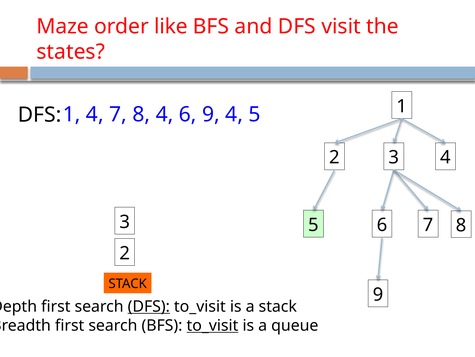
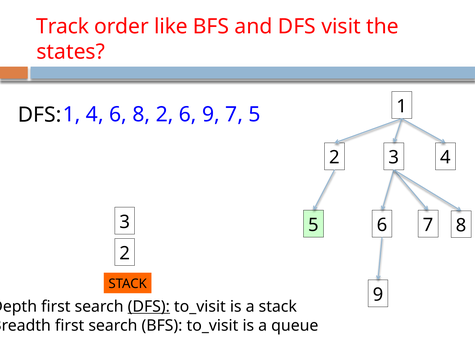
Maze: Maze -> Track
1 4 7: 7 -> 6
8 4: 4 -> 2
9 4: 4 -> 7
to_visit at (212, 325) underline: present -> none
